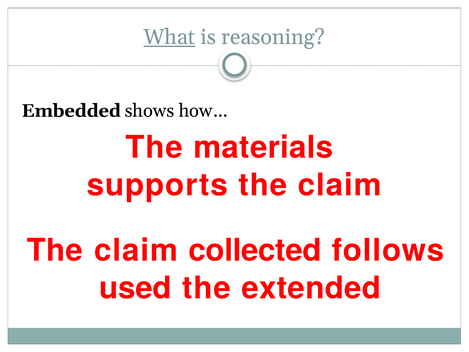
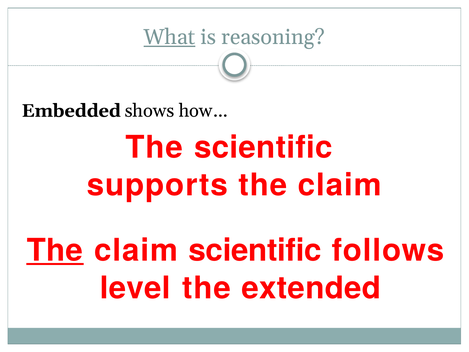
The materials: materials -> scientific
The at (55, 250) underline: none -> present
claim collected: collected -> scientific
used: used -> level
